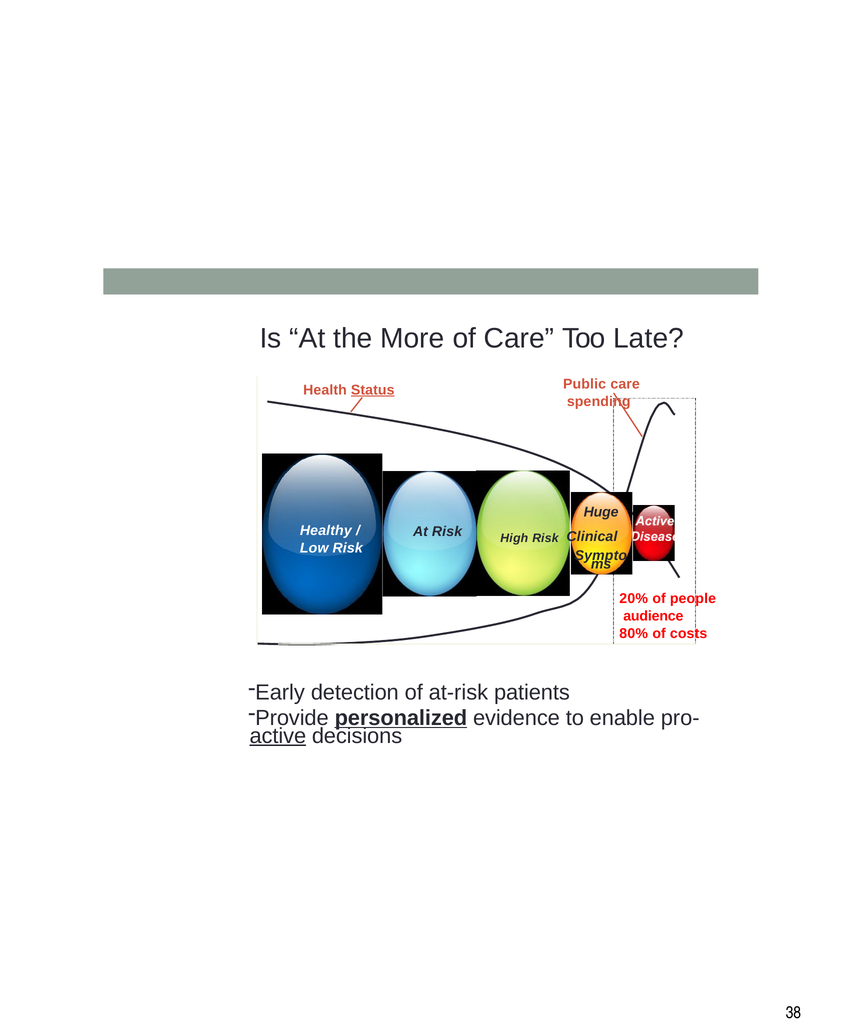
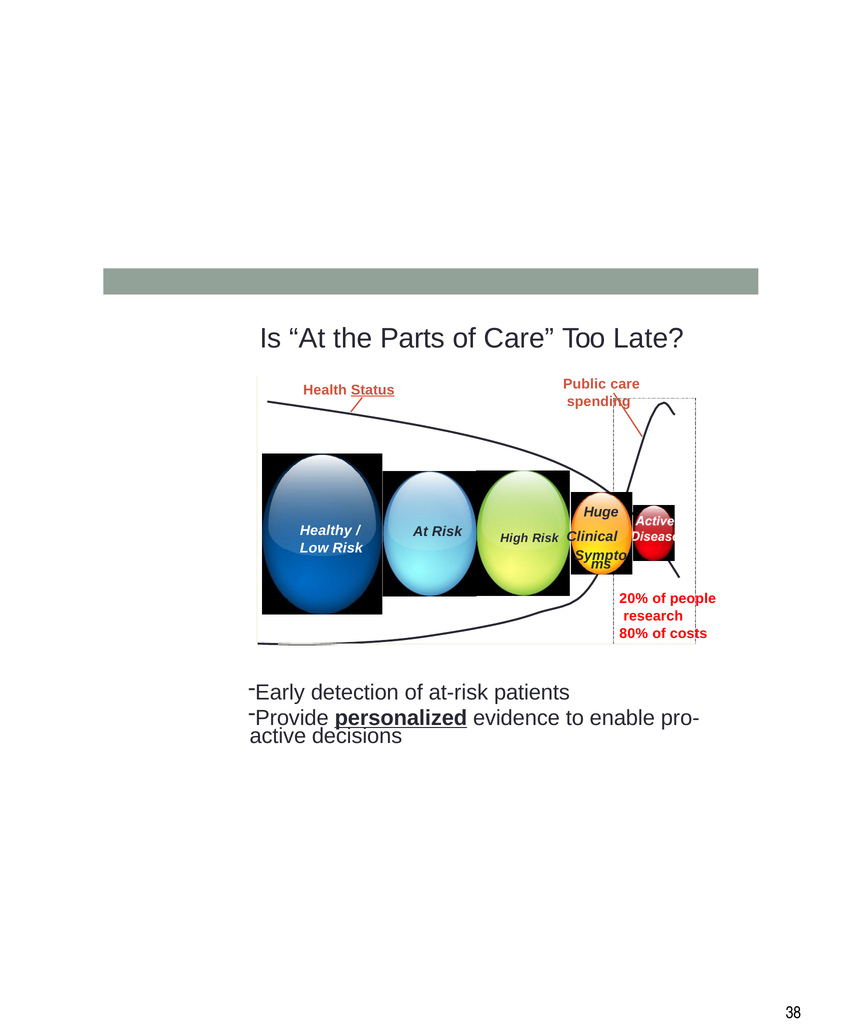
More: More -> Parts
audience: audience -> research
active underline: present -> none
